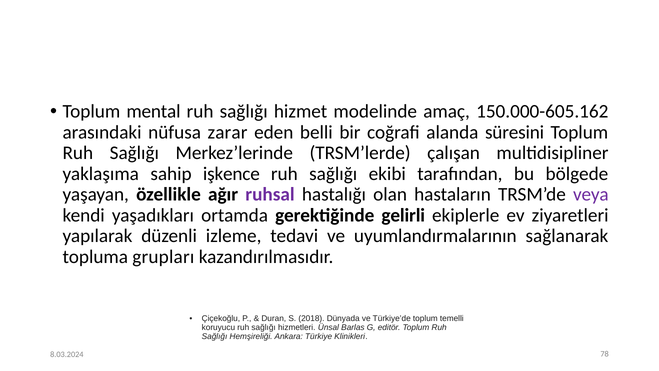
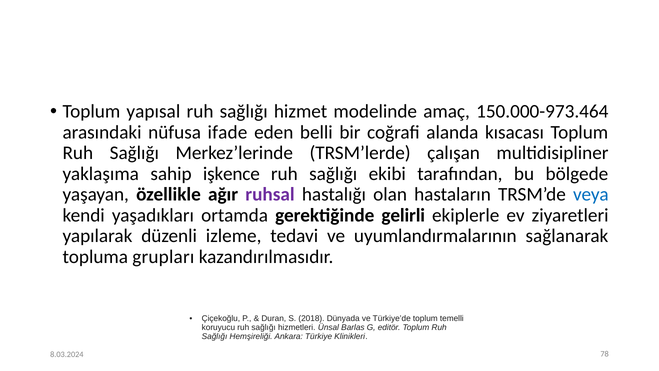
mental: mental -> yapısal
150.000-605.162: 150.000-605.162 -> 150.000-973.464
zarar: zarar -> ifade
süresini: süresini -> kısacası
veya colour: purple -> blue
